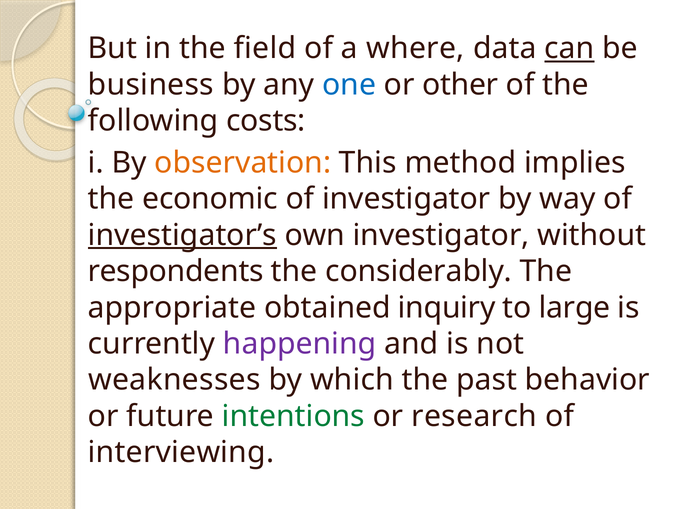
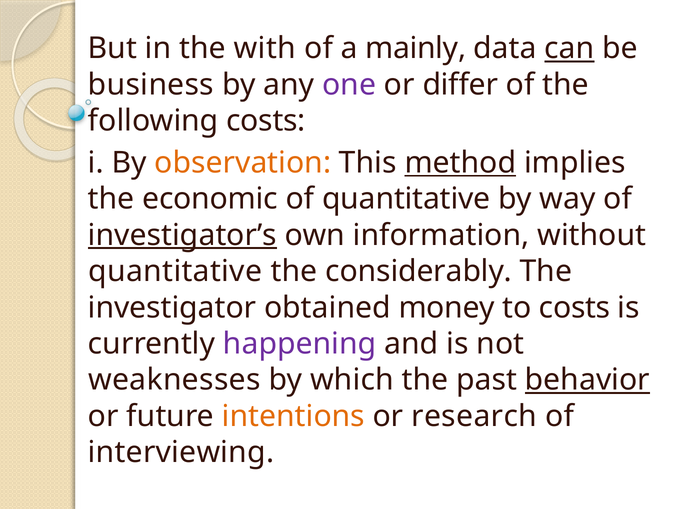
field: field -> with
where: where -> mainly
one colour: blue -> purple
other: other -> differ
method underline: none -> present
of investigator: investigator -> quantitative
own investigator: investigator -> information
respondents at (176, 272): respondents -> quantitative
appropriate: appropriate -> investigator
inquiry: inquiry -> money
to large: large -> costs
behavior underline: none -> present
intentions colour: green -> orange
